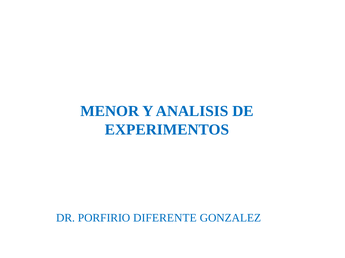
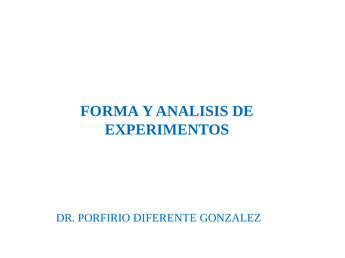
MENOR: MENOR -> FORMA
